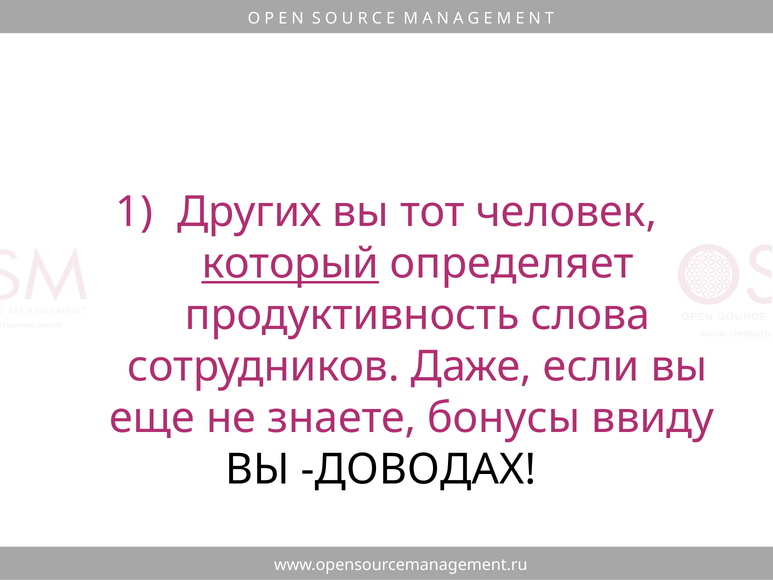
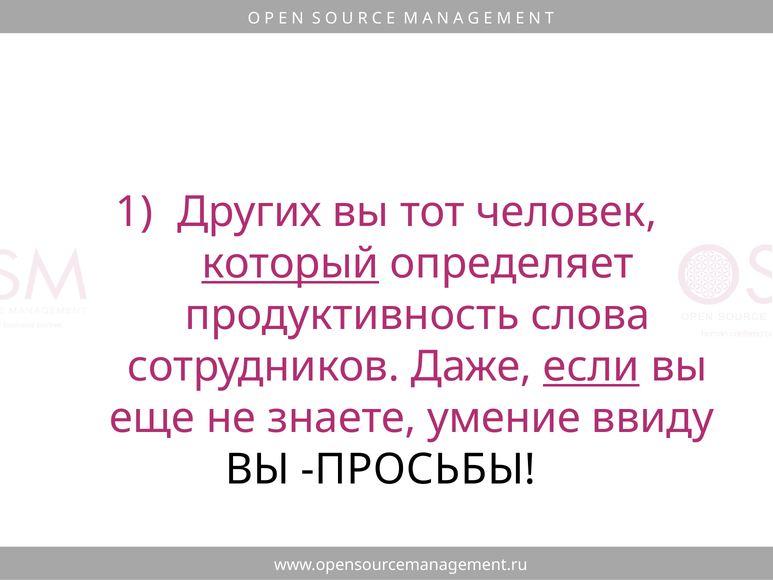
если underline: none -> present
бонусы: бонусы -> умение
ДОВОДАХ: ДОВОДАХ -> ПРОСЬБЫ
